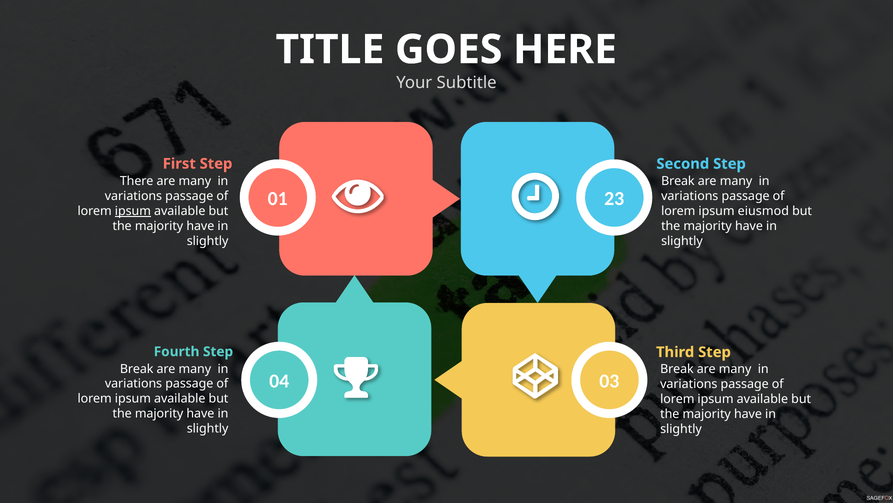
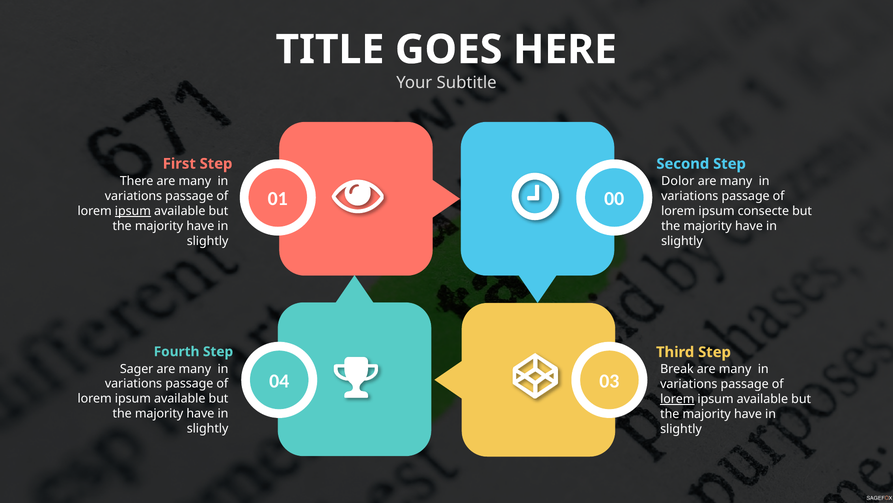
Break at (678, 181): Break -> Dolor
23: 23 -> 00
eiusmod: eiusmod -> consecte
Break at (137, 368): Break -> Sager
lorem at (677, 399) underline: none -> present
